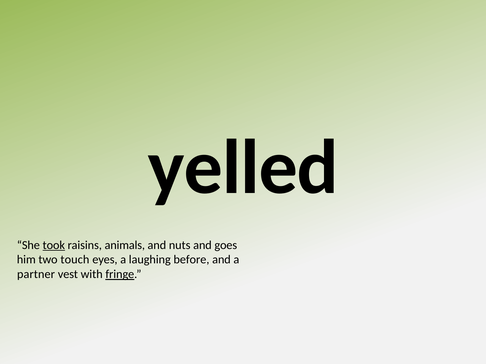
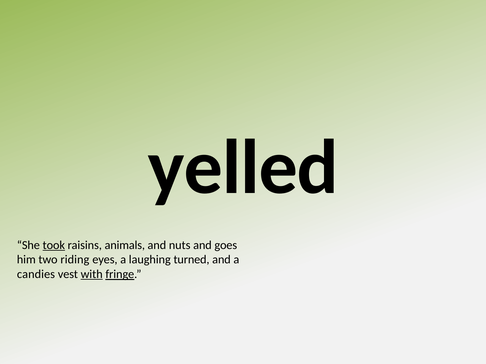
touch: touch -> riding
before: before -> turned
partner: partner -> candies
with underline: none -> present
